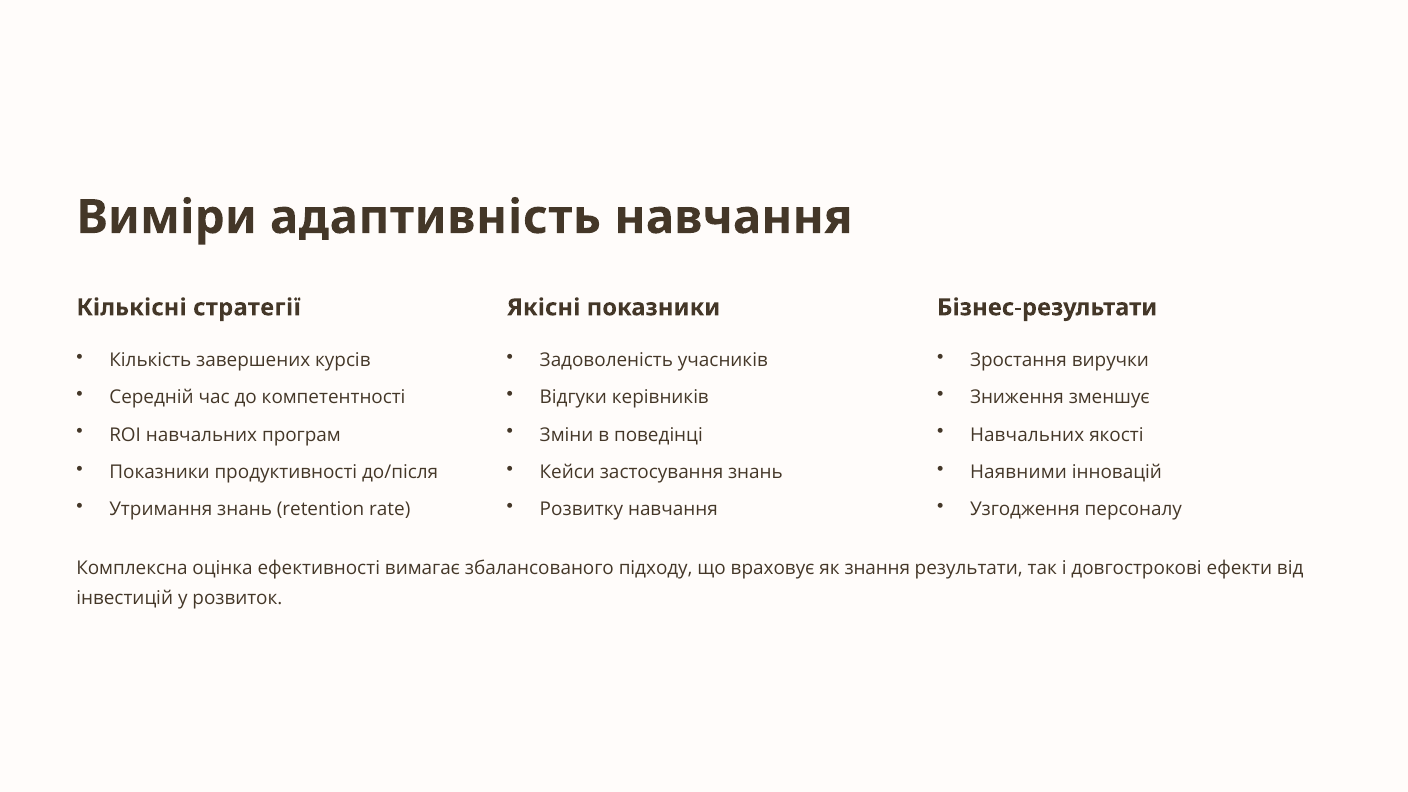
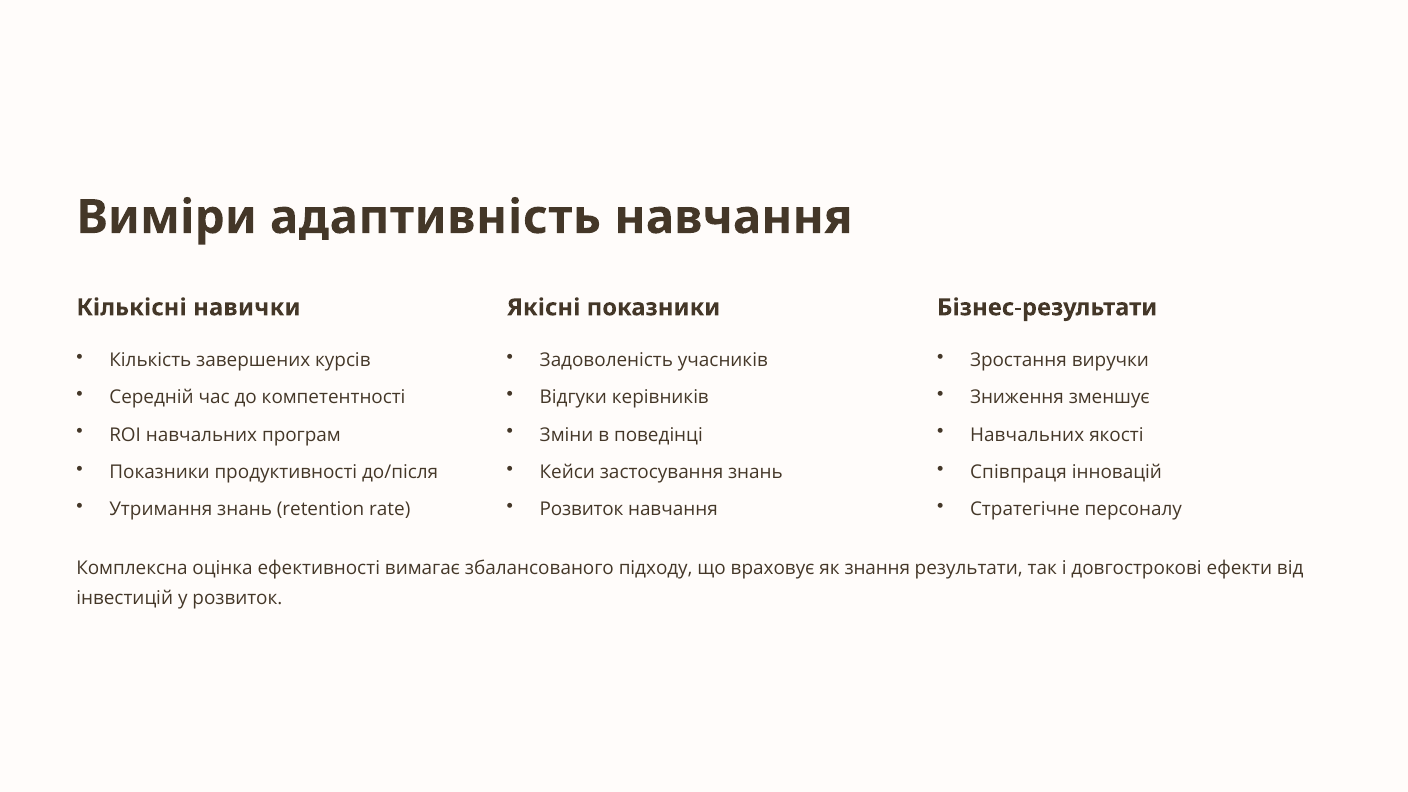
стратегії: стратегії -> навички
Наявними: Наявними -> Співпраця
Розвитку at (581, 509): Розвитку -> Розвиток
Узгодження: Узгодження -> Стратегічне
